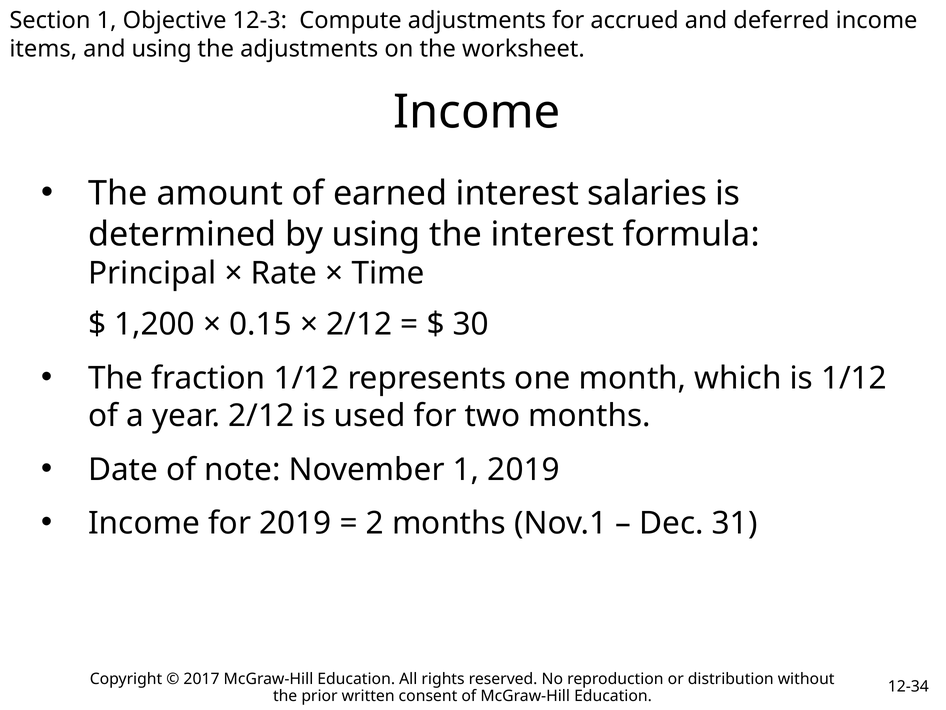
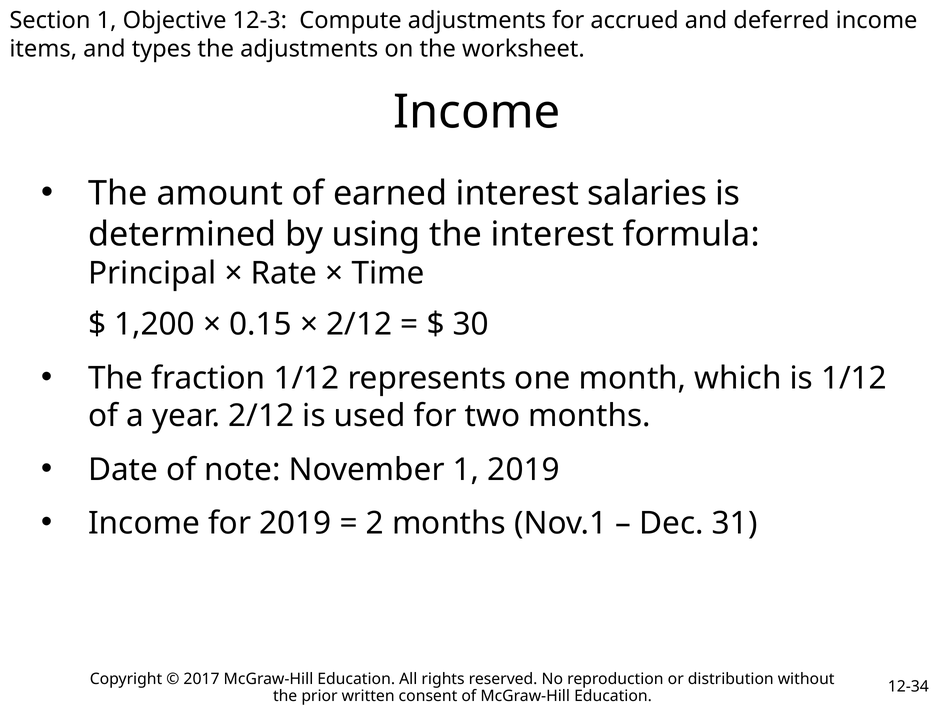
and using: using -> types
